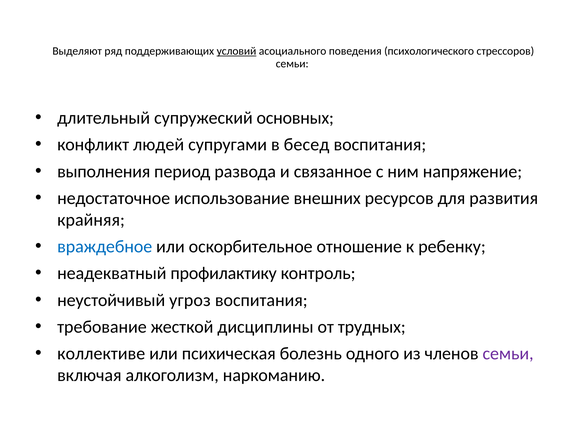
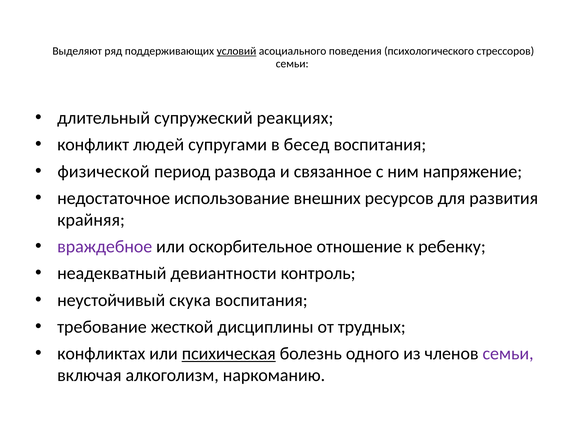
основных: основных -> реакциях
выполнения: выполнения -> физической
враждебное colour: blue -> purple
профилактику: профилактику -> девиантности
угроз: угроз -> скука
коллективе: коллективе -> конфликтах
психическая underline: none -> present
